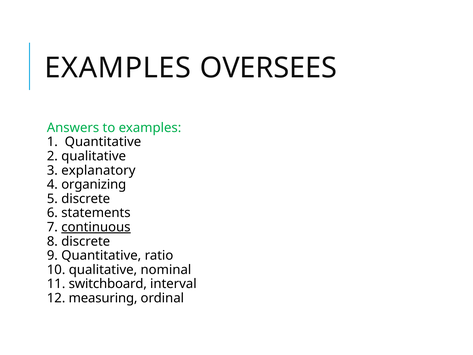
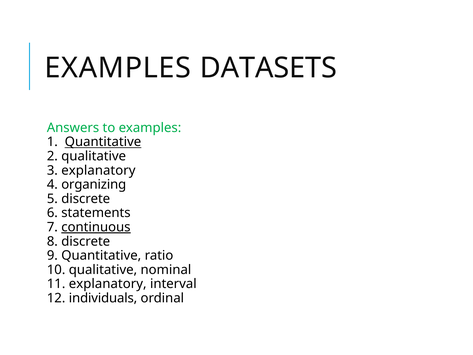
OVERSEES: OVERSEES -> DATASETS
Quantitative at (103, 142) underline: none -> present
11 switchboard: switchboard -> explanatory
measuring: measuring -> individuals
